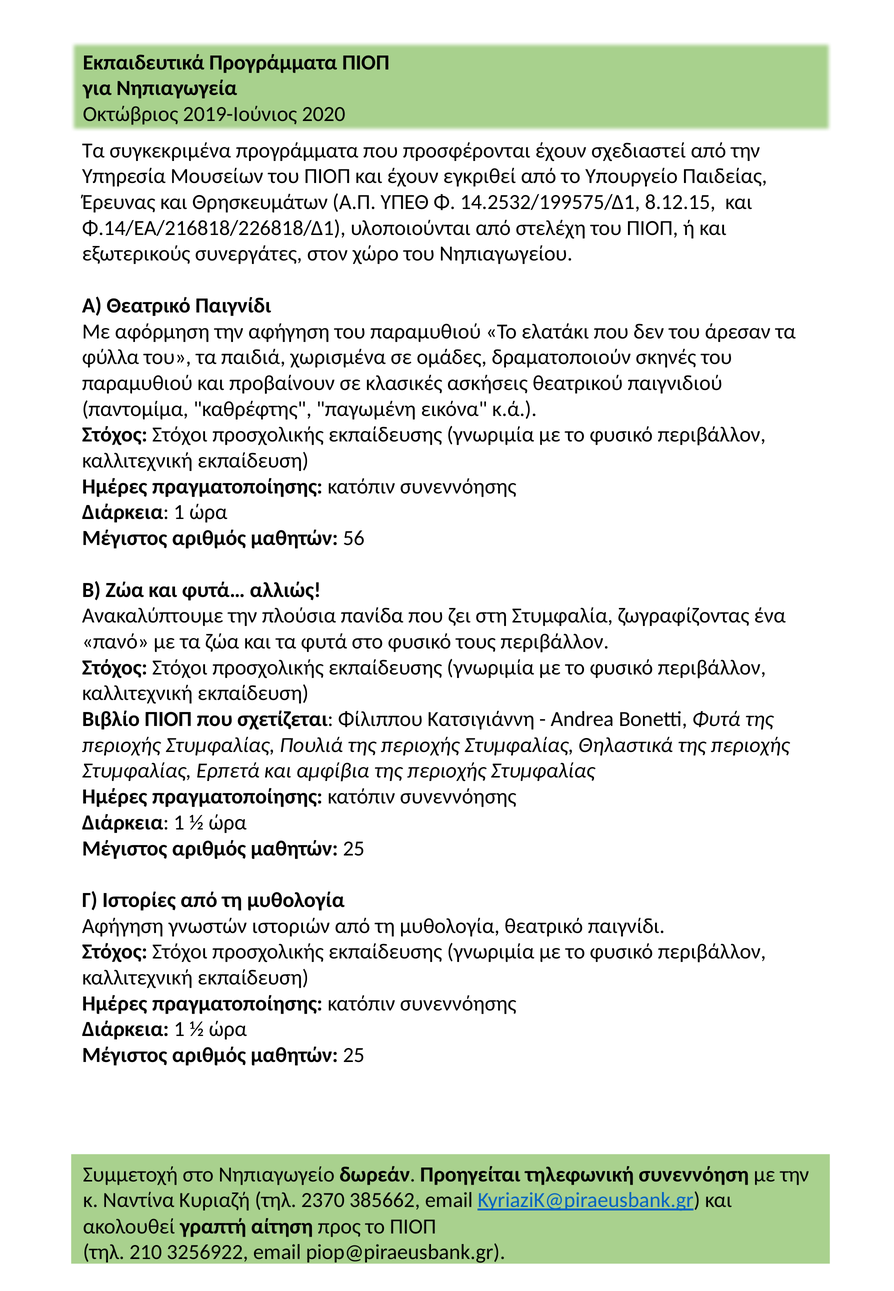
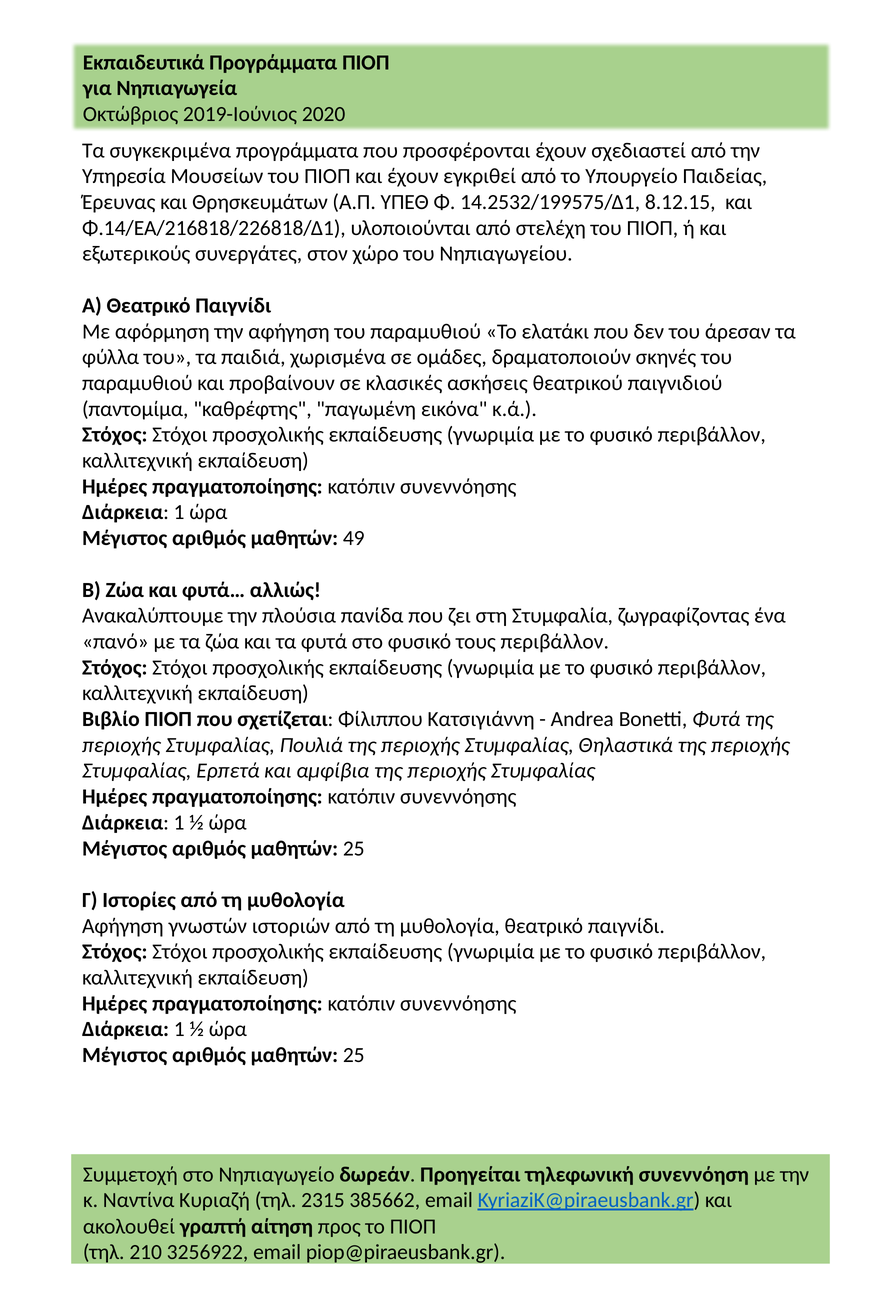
56: 56 -> 49
2370: 2370 -> 2315
